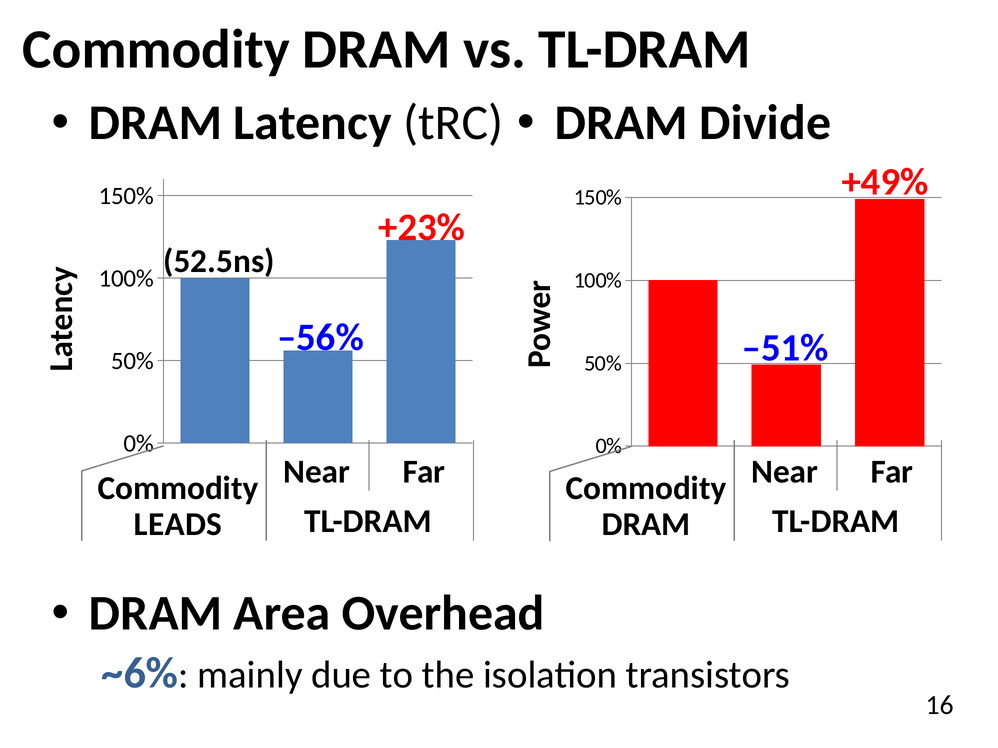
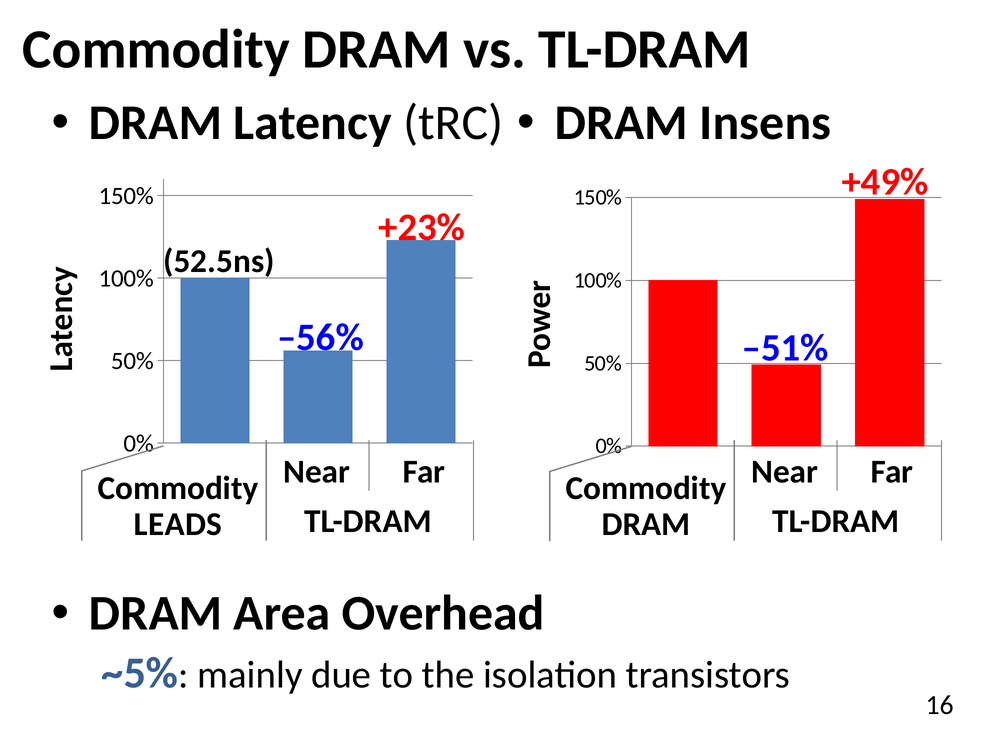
Divide: Divide -> Insens
~6%: ~6% -> ~5%
